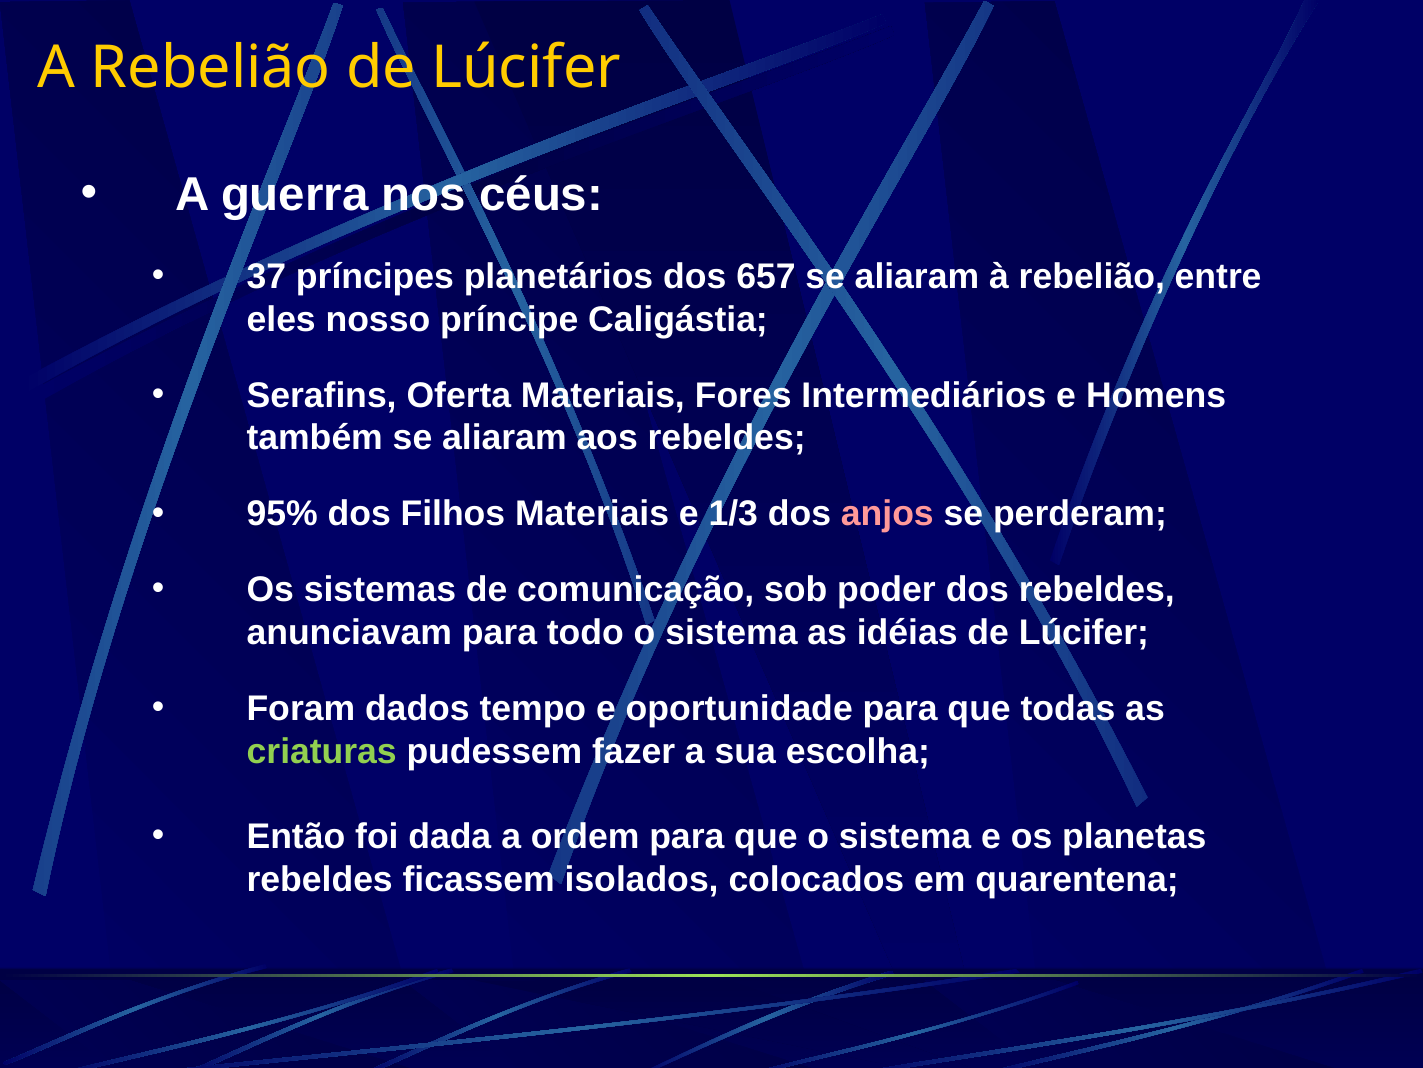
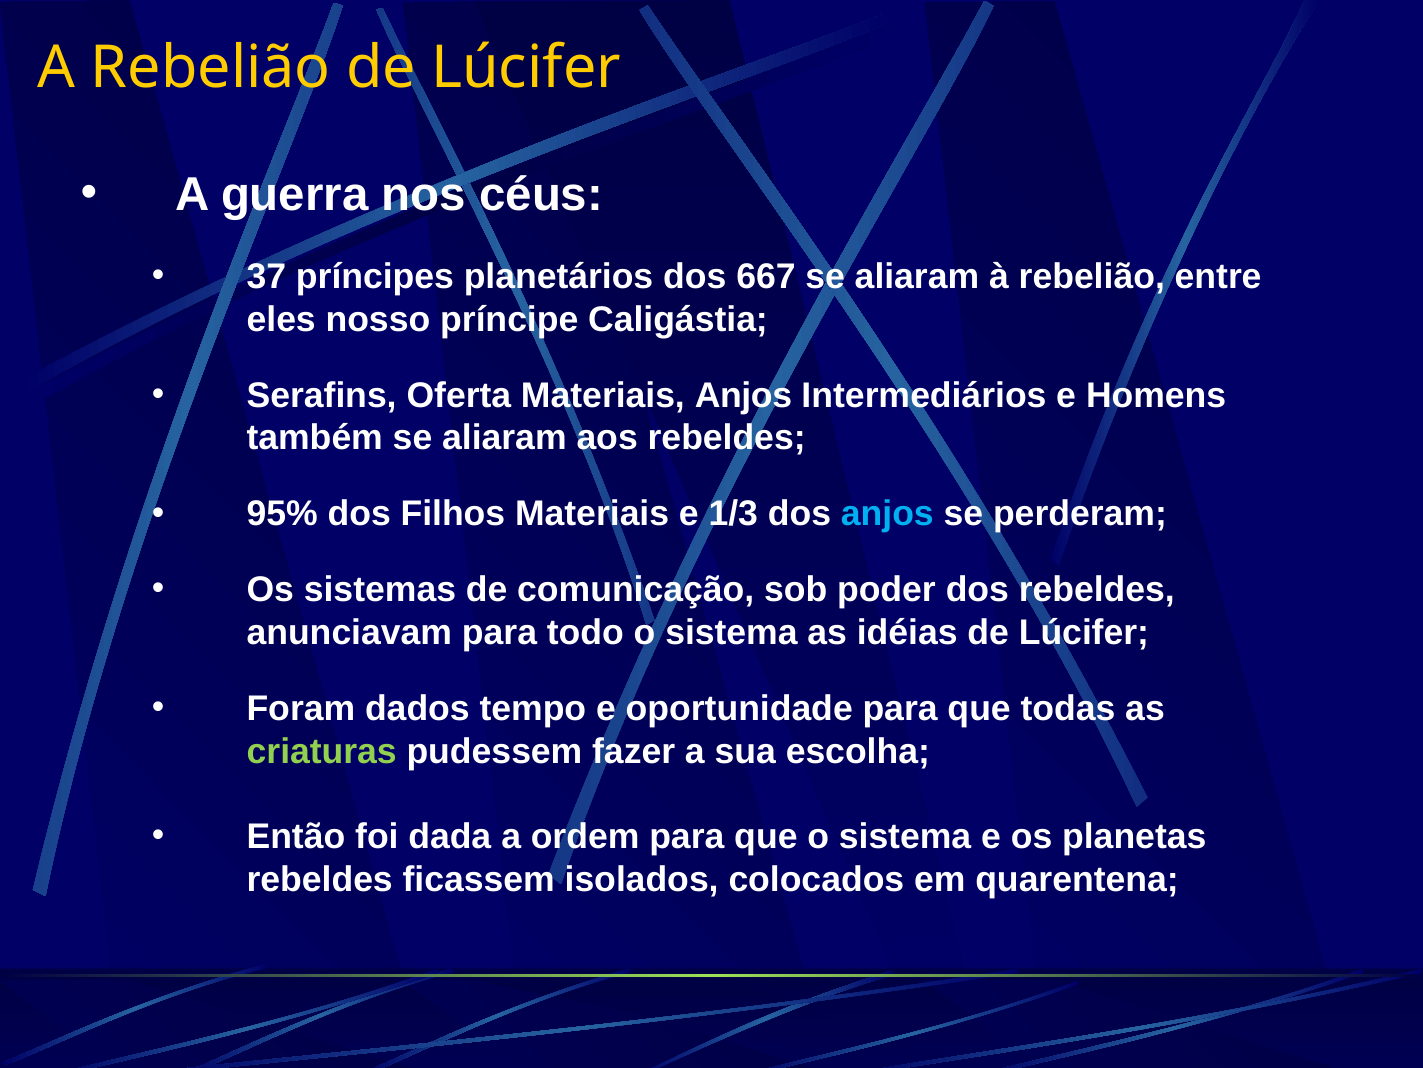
657: 657 -> 667
Materiais Fores: Fores -> Anjos
anjos at (887, 514) colour: pink -> light blue
